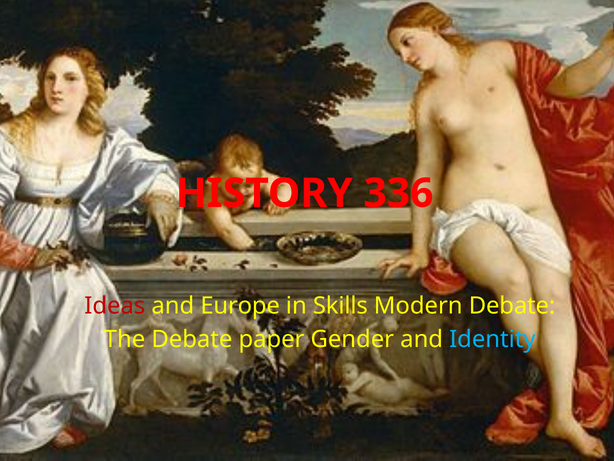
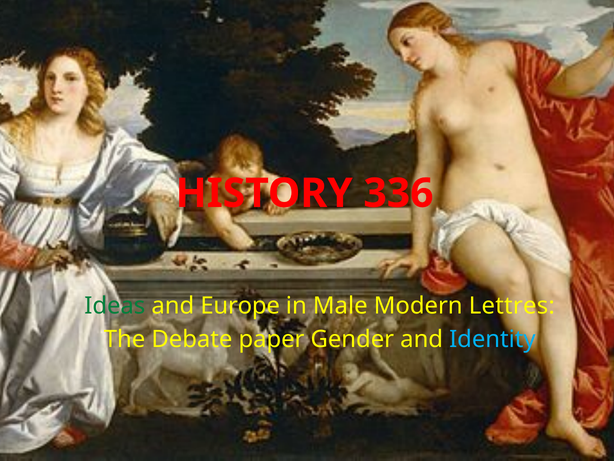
Ideas colour: red -> green
Skills: Skills -> Male
Modern Debate: Debate -> Lettres
